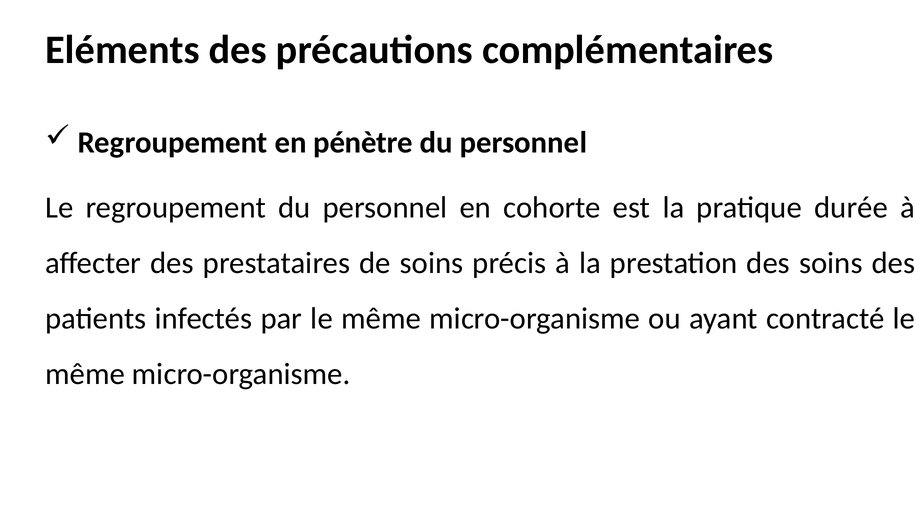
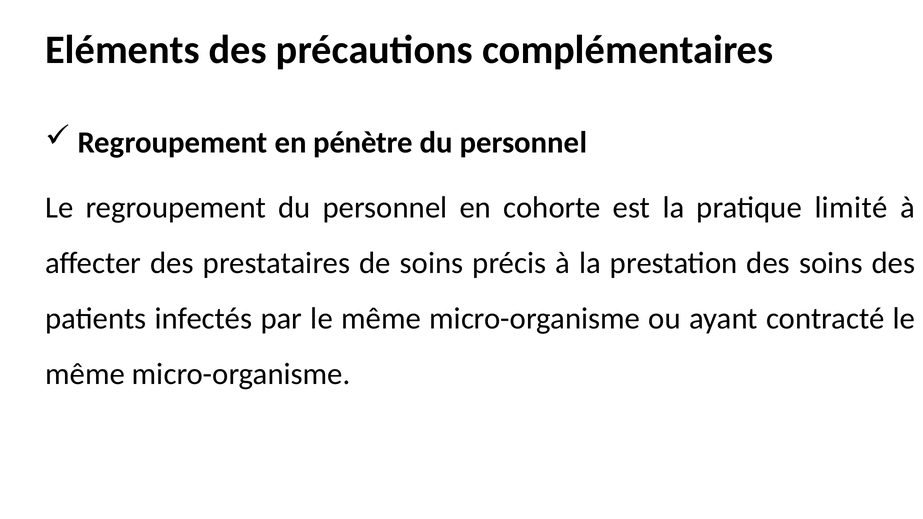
durée: durée -> limité
